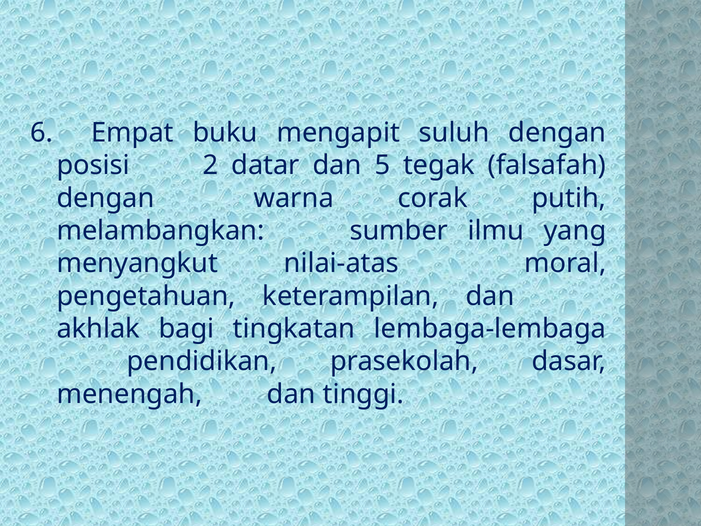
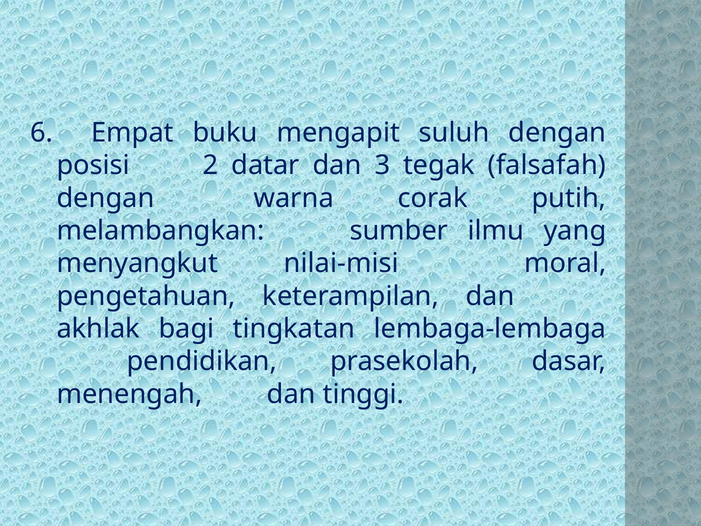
5: 5 -> 3
nilai-atas: nilai-atas -> nilai-misi
